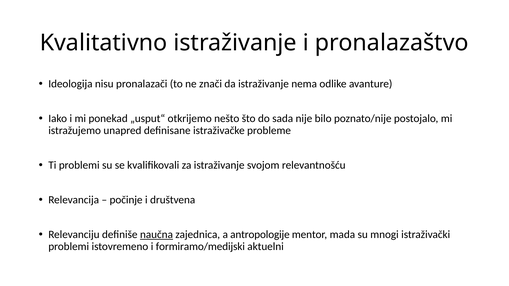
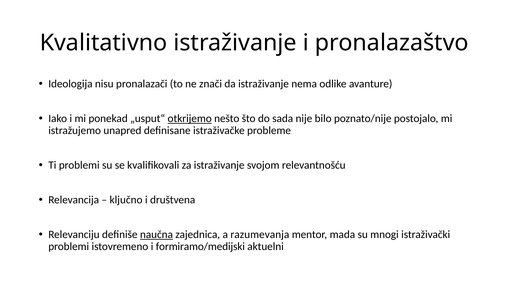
otkrijemo underline: none -> present
počinje: počinje -> ključno
antropologije: antropologije -> razumevanja
